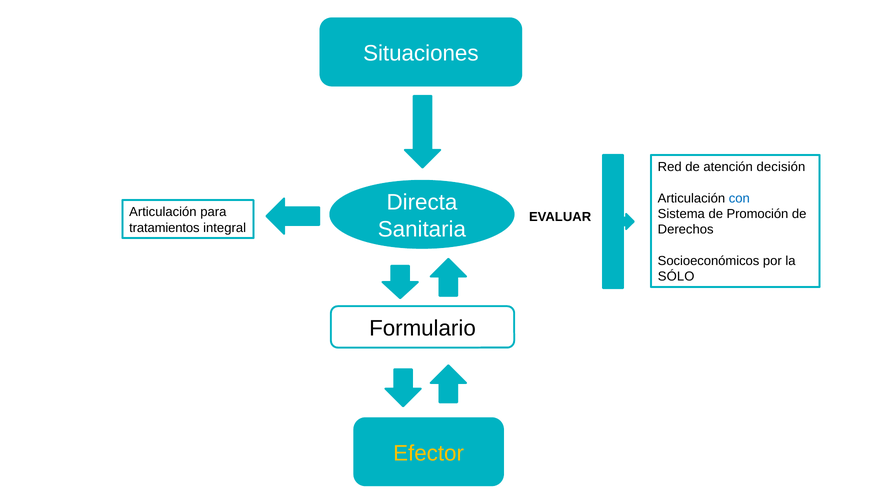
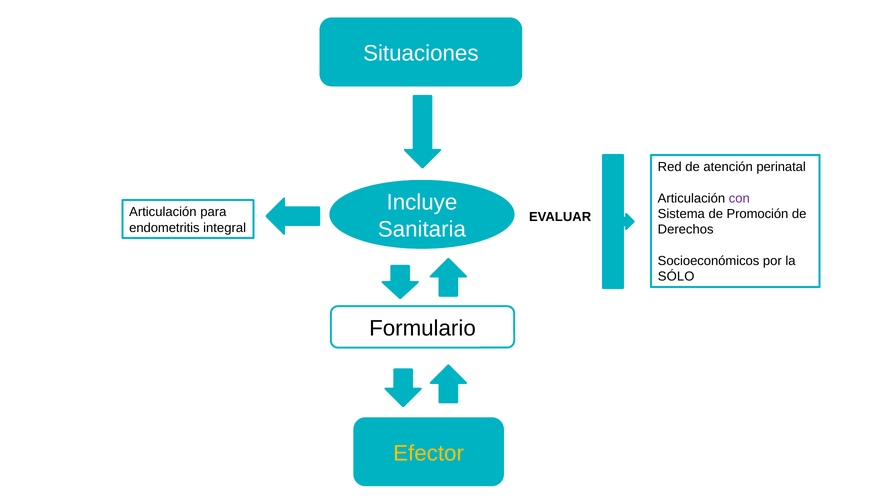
decisión: decisión -> perinatal
Directa: Directa -> Incluye
con colour: blue -> purple
tratamientos: tratamientos -> endometritis
